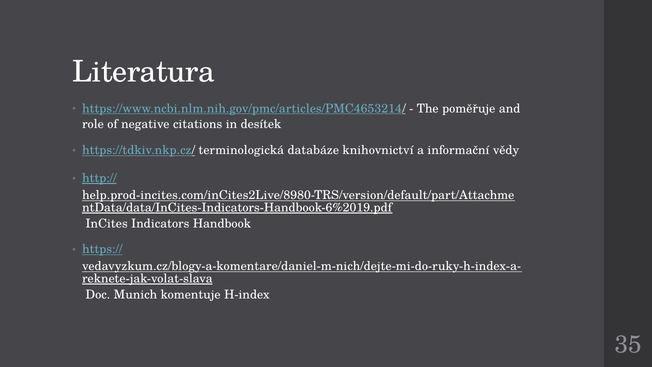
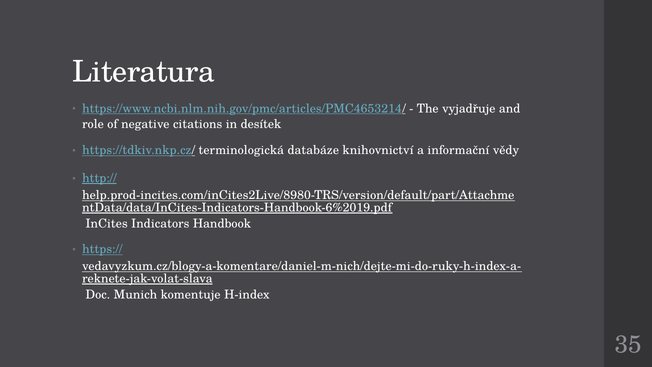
poměřuje: poměřuje -> vyjadřuje
